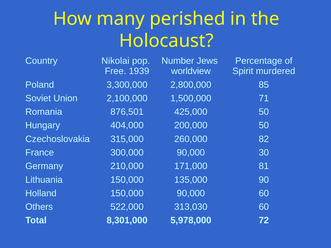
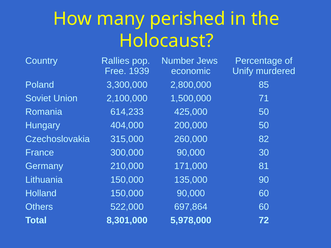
Nikolai: Nikolai -> Rallies
worldview: worldview -> economic
Spirit: Spirit -> Unify
876,501: 876,501 -> 614,233
313,030: 313,030 -> 697,864
